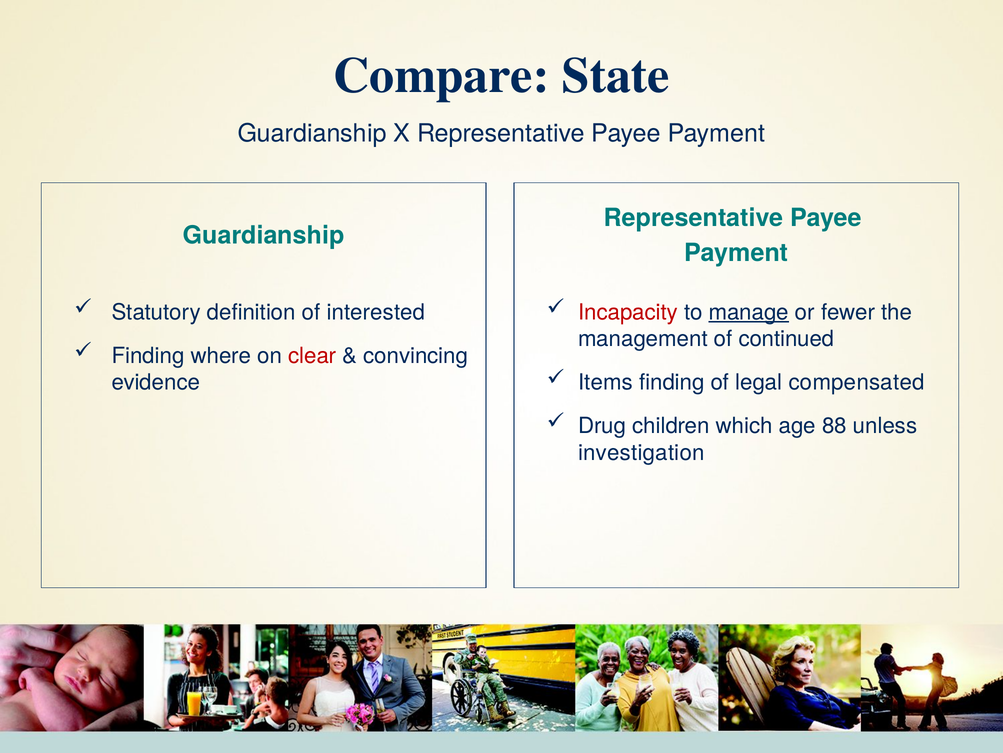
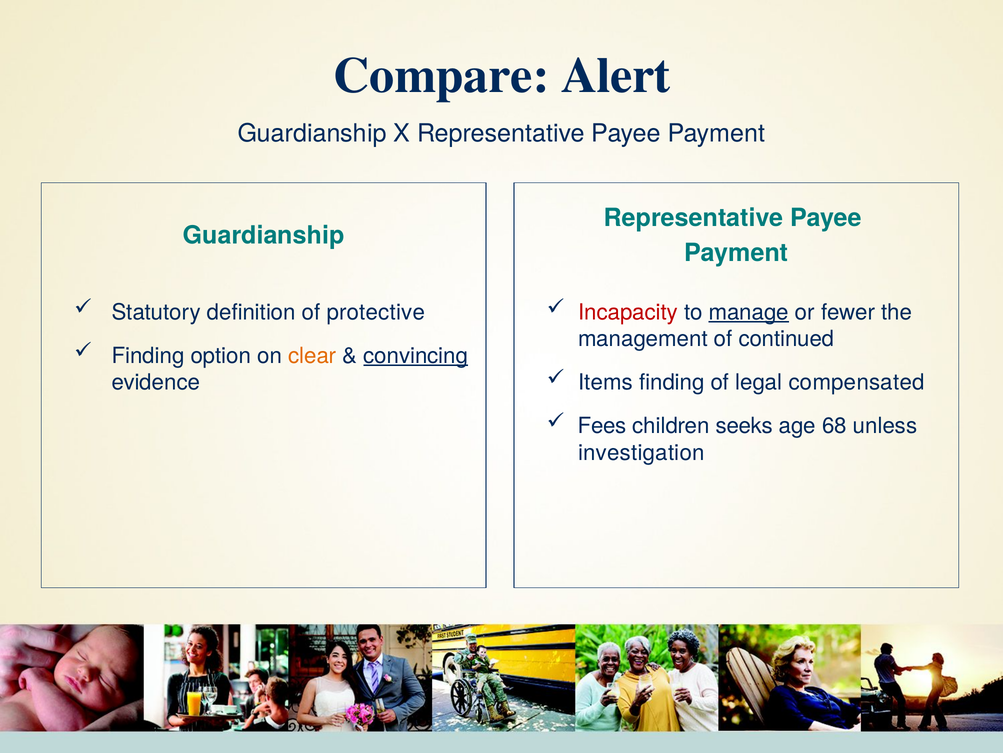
State: State -> Alert
interested: interested -> protective
where: where -> option
clear colour: red -> orange
convincing underline: none -> present
Drug: Drug -> Fees
which: which -> seeks
88: 88 -> 68
